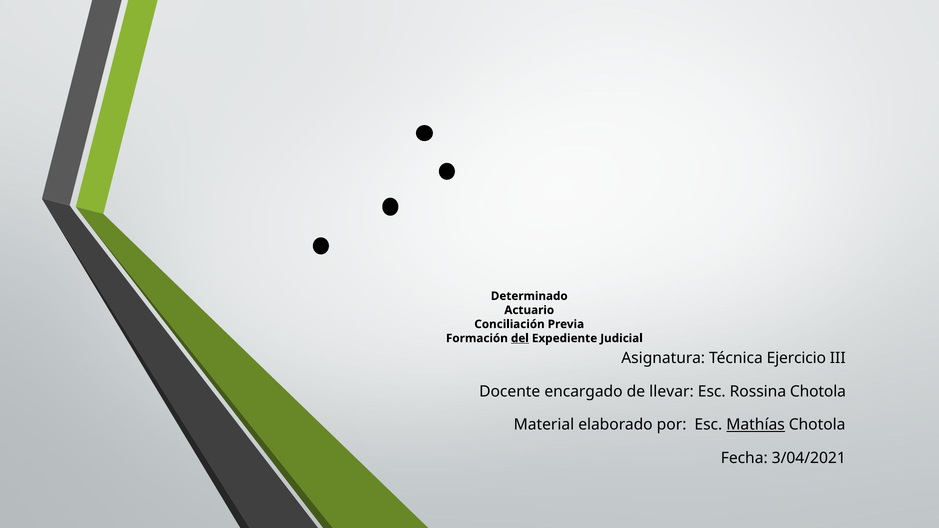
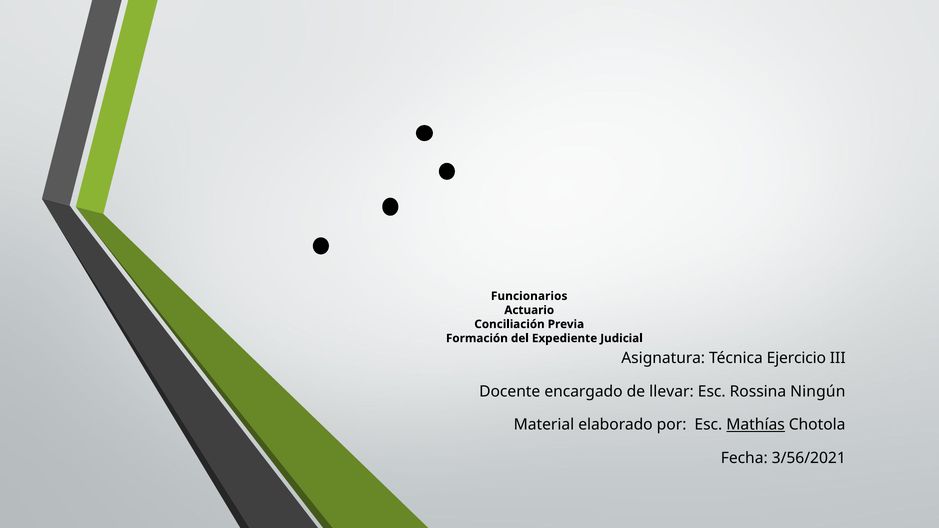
Determinado: Determinado -> Funcionarios
del underline: present -> none
Rossina Chotola: Chotola -> Ningún
3/04/2021: 3/04/2021 -> 3/56/2021
